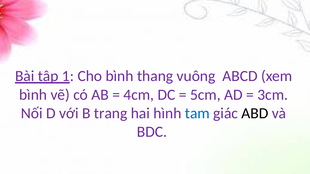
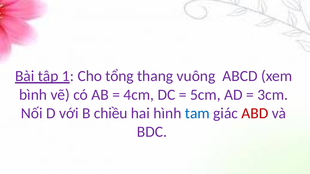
Cho bình: bình -> tổng
trang: trang -> chiều
ABD colour: black -> red
